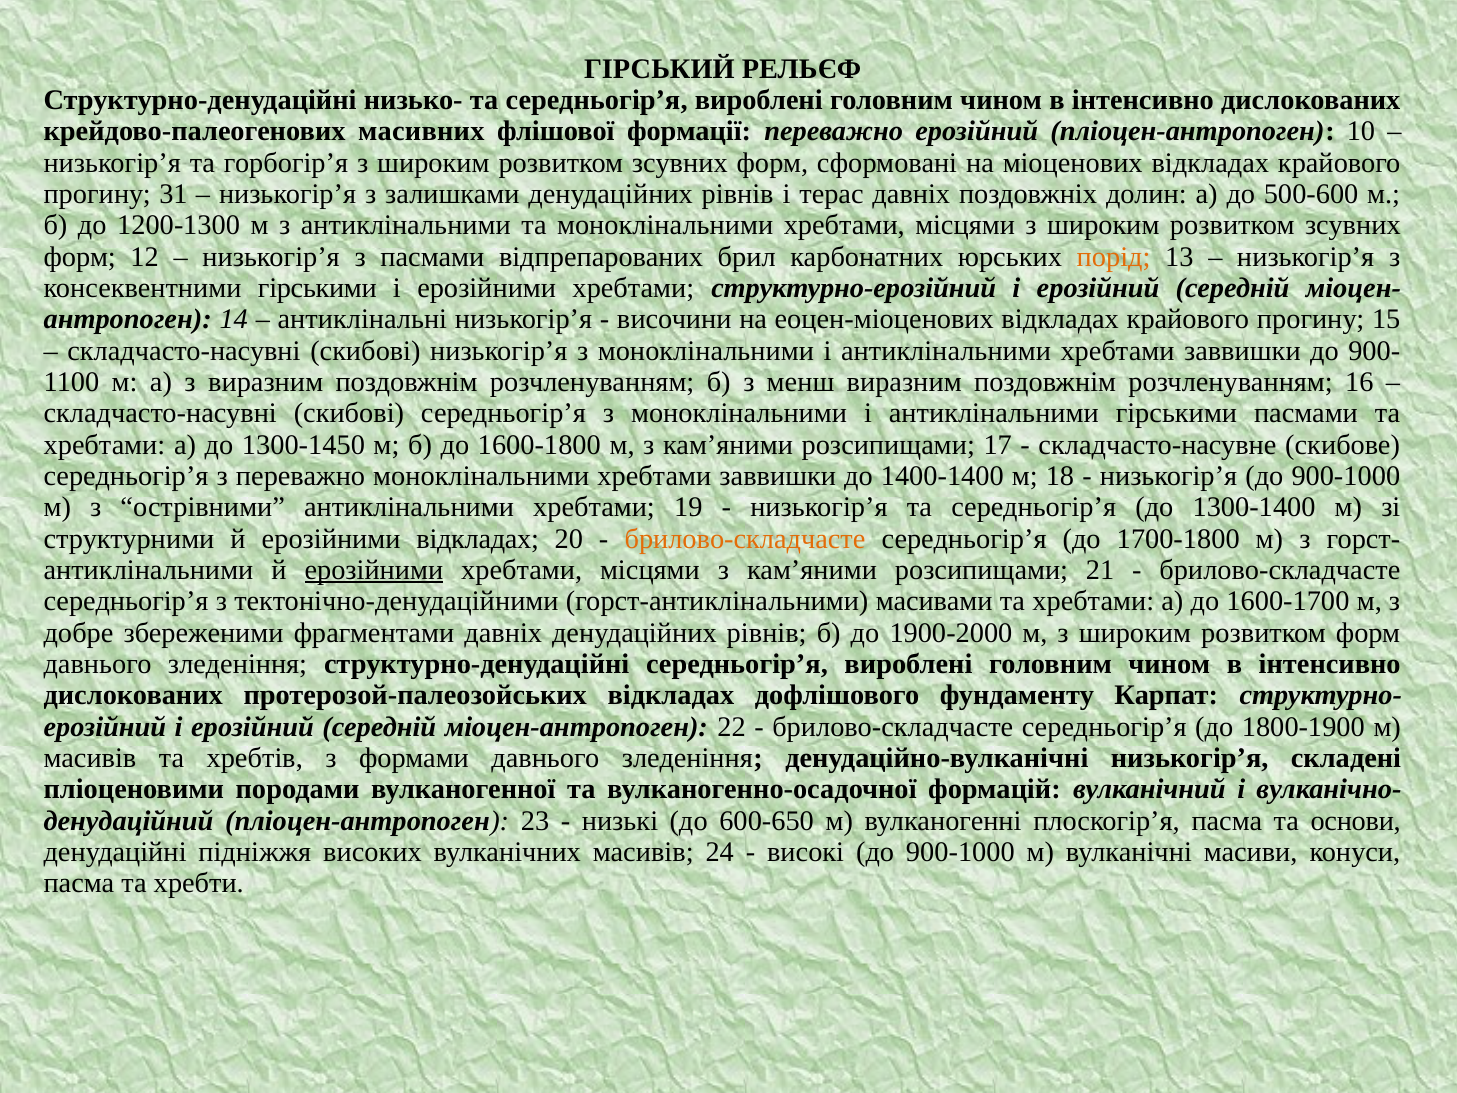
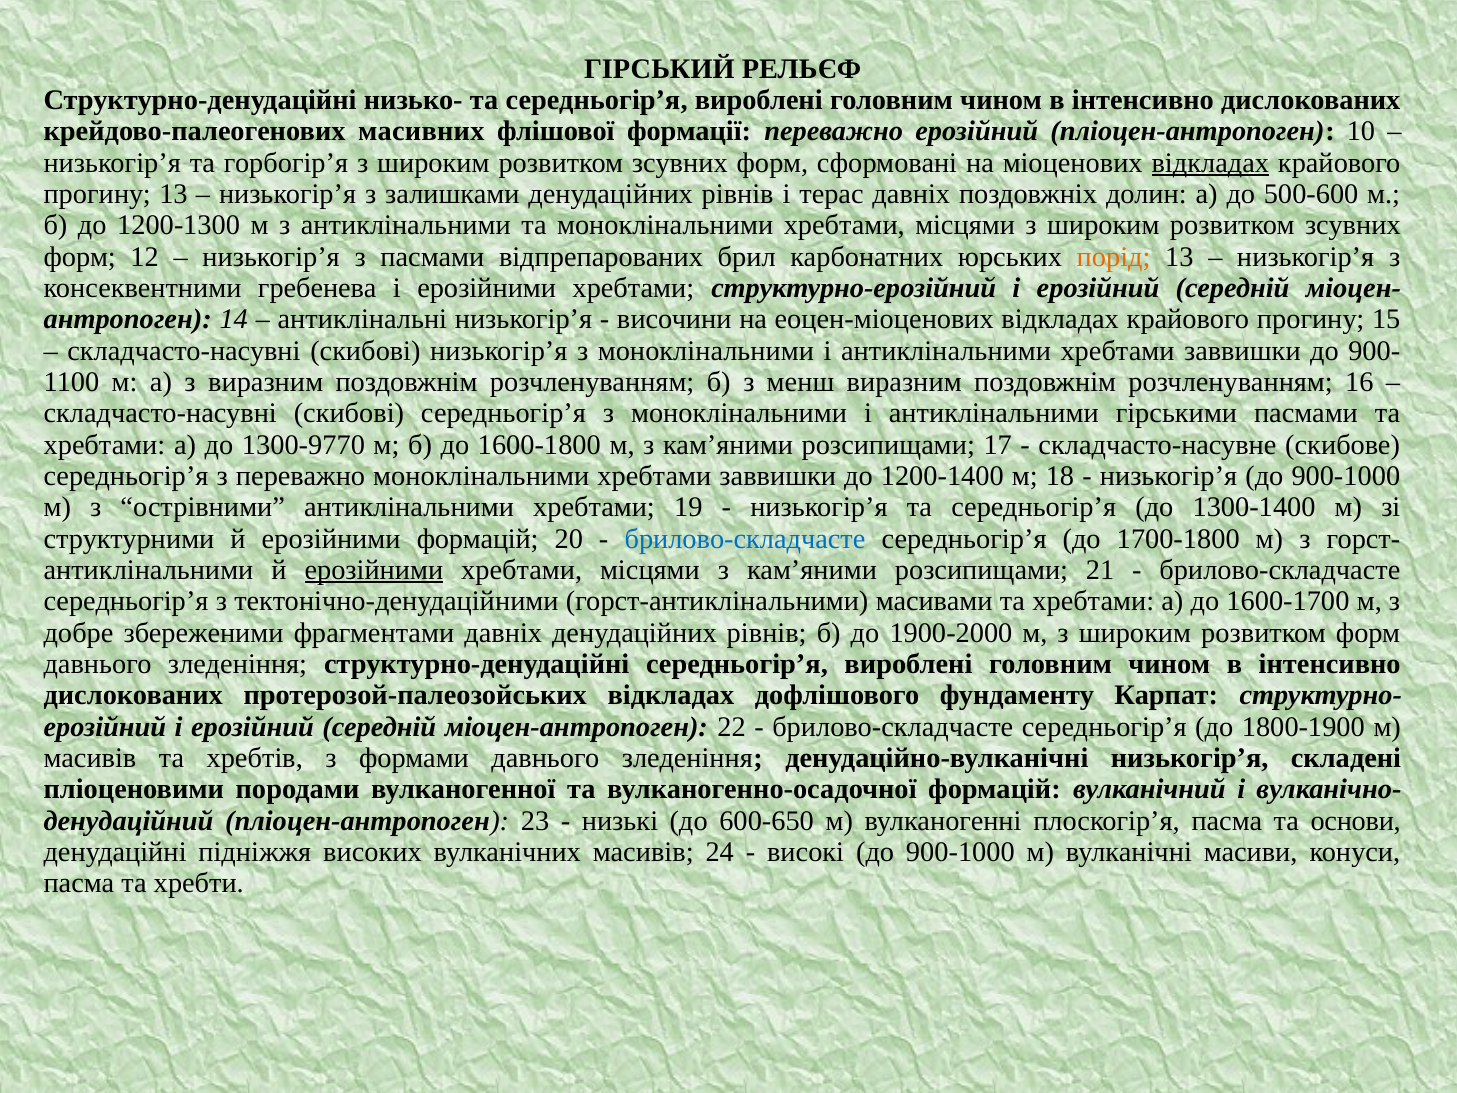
відкладах at (1210, 163) underline: none -> present
прогину 31: 31 -> 13
консеквентними гірськими: гірськими -> гребенева
1300-1450: 1300-1450 -> 1300-9770
1400-1400: 1400-1400 -> 1200-1400
ерозійними відкладах: відкладах -> формацій
брилово-складчасте at (745, 539) colour: orange -> blue
